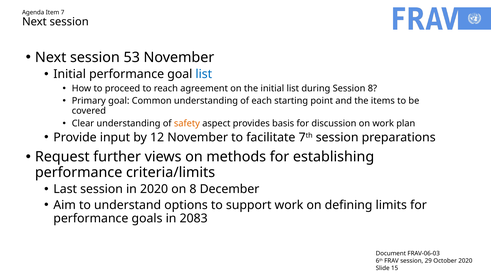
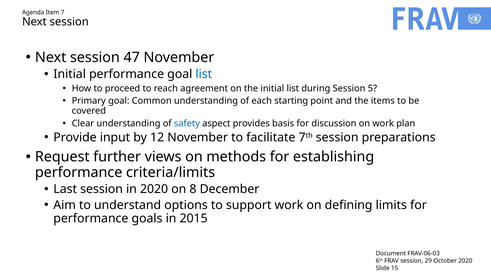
53: 53 -> 47
Session 8: 8 -> 5
safety colour: orange -> blue
2083: 2083 -> 2015
